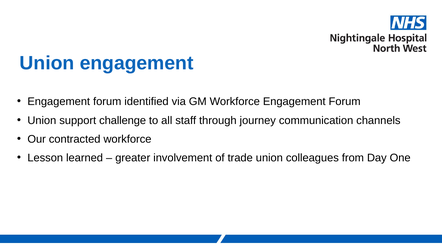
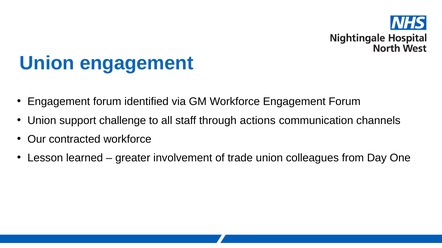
journey: journey -> actions
